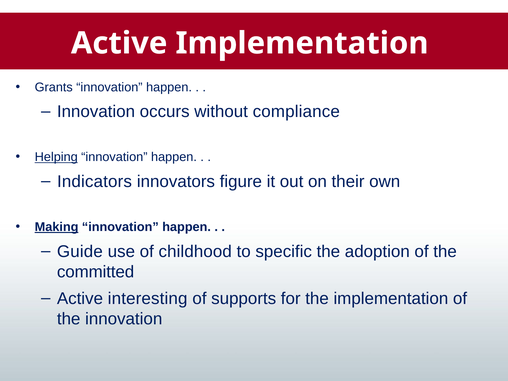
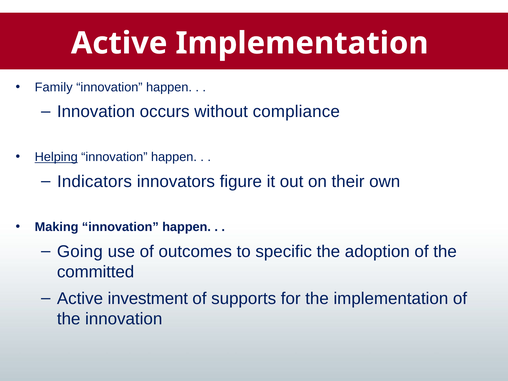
Grants: Grants -> Family
Making underline: present -> none
Guide: Guide -> Going
childhood: childhood -> outcomes
interesting: interesting -> investment
